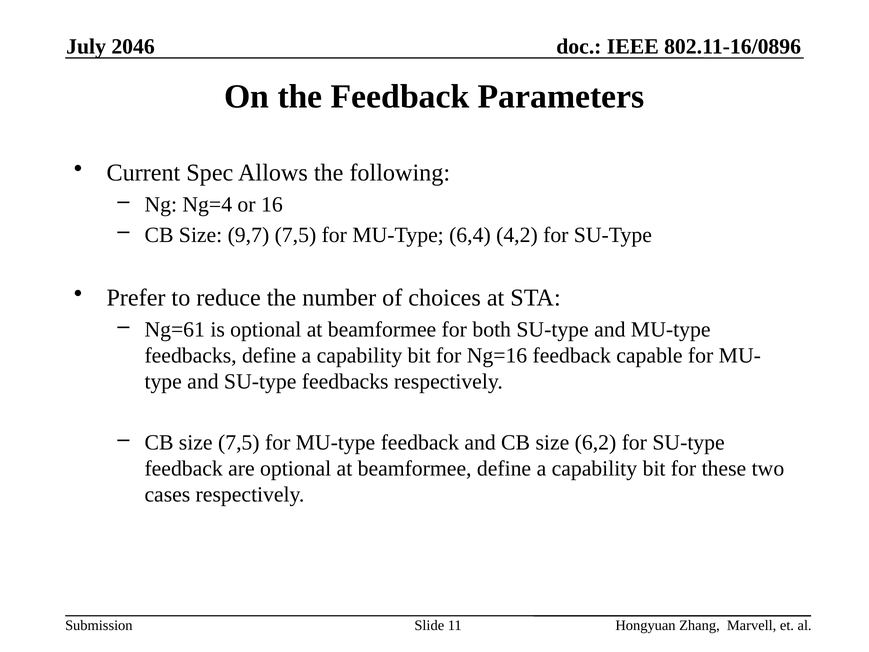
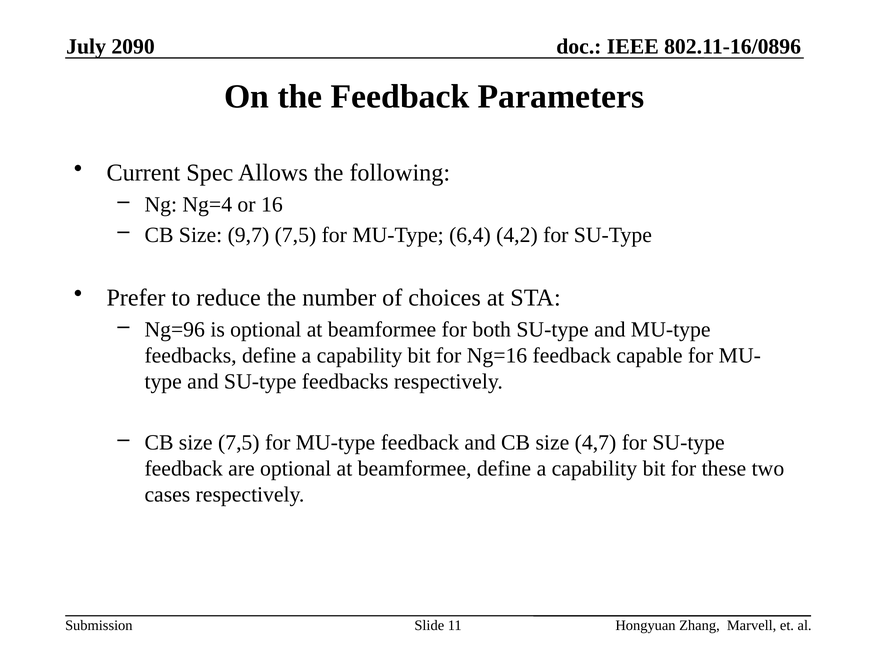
2046: 2046 -> 2090
Ng=61: Ng=61 -> Ng=96
6,2: 6,2 -> 4,7
